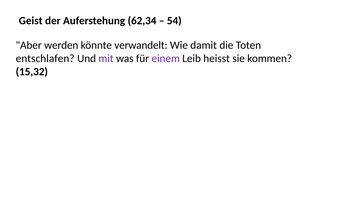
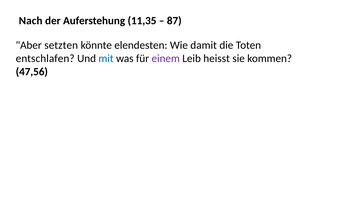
Geist: Geist -> Nach
62,34: 62,34 -> 11,35
54: 54 -> 87
werden: werden -> setzten
verwandelt: verwandelt -> elendesten
mit colour: purple -> blue
15,32: 15,32 -> 47,56
